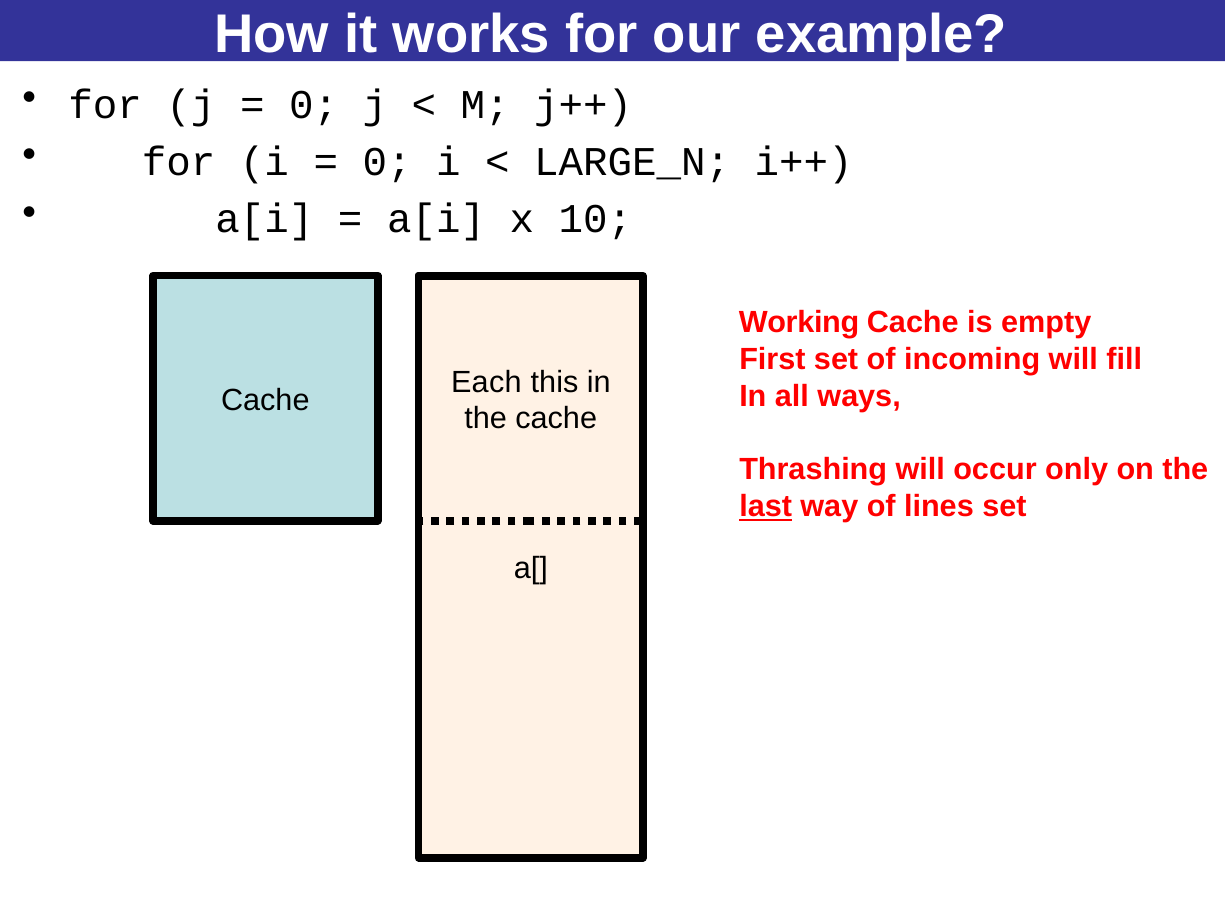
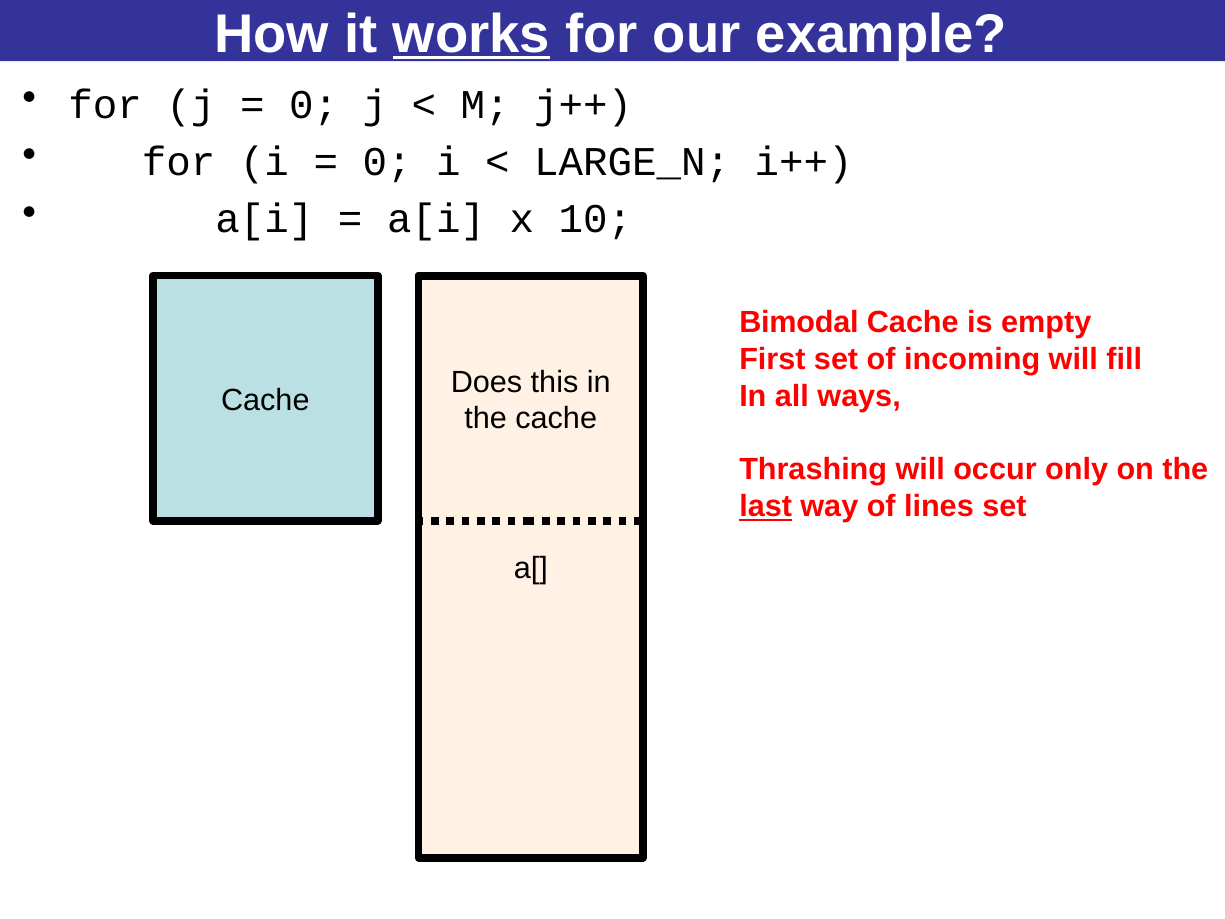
works underline: none -> present
Working: Working -> Bimodal
Each: Each -> Does
